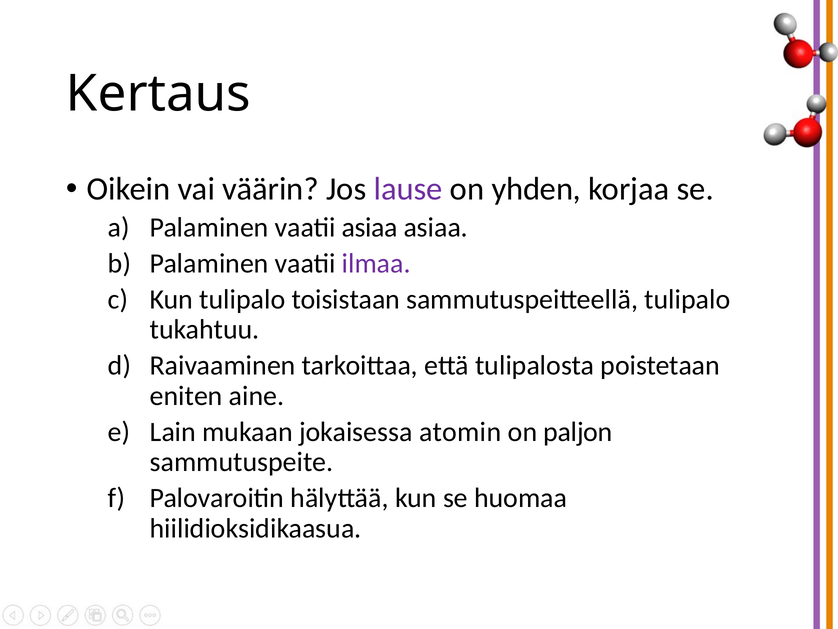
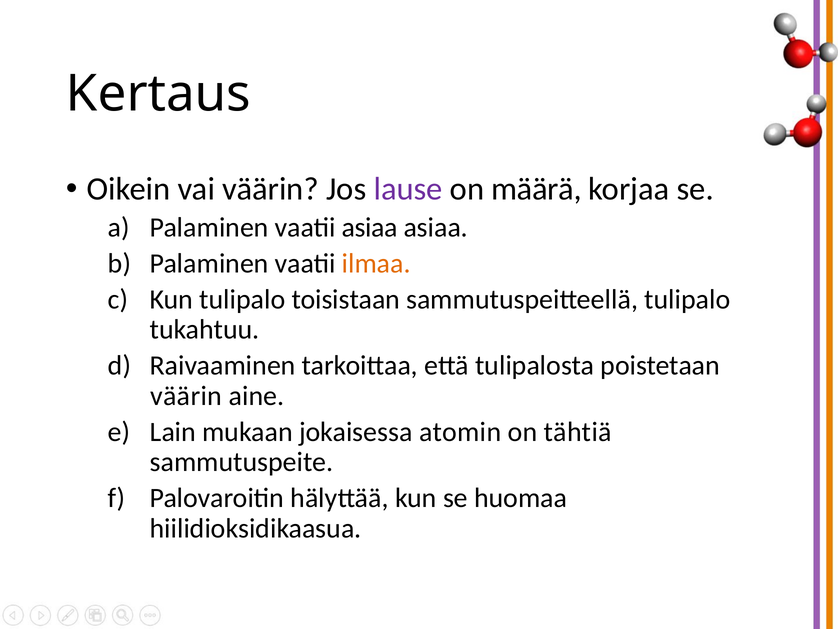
yhden: yhden -> määrä
ilmaa colour: purple -> orange
eniten at (186, 396): eniten -> väärin
paljon: paljon -> tähtiä
